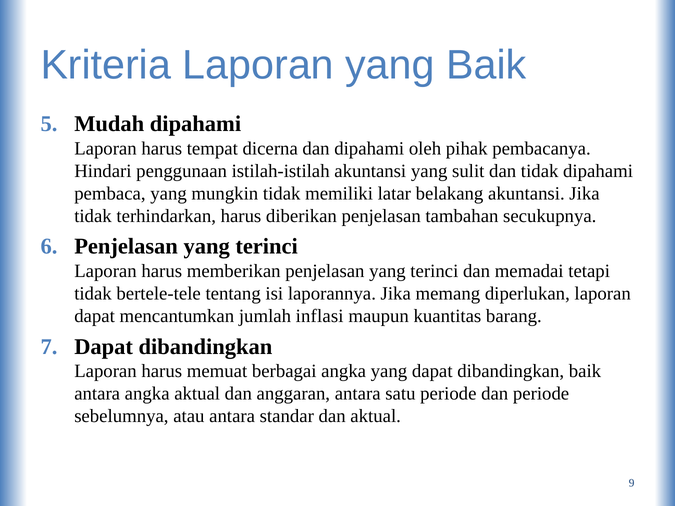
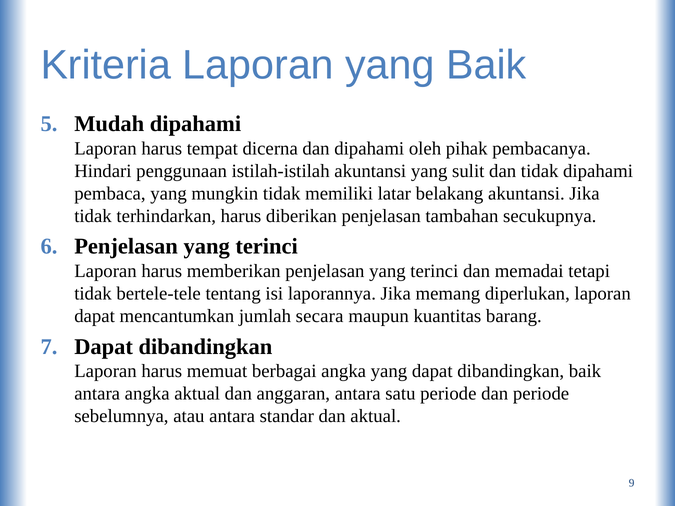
inflasi: inflasi -> secara
